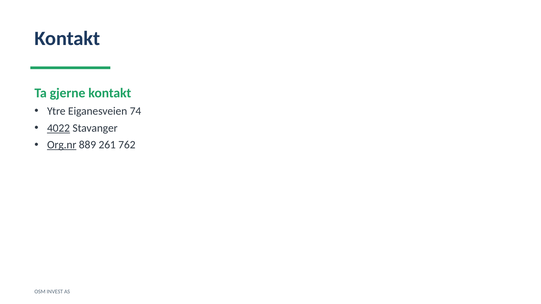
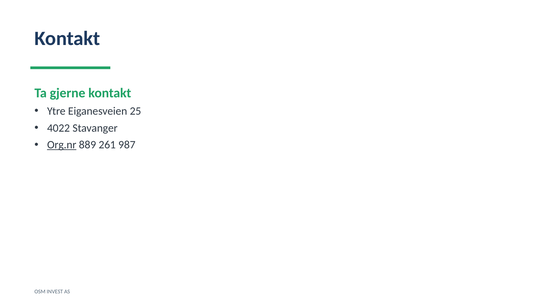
74: 74 -> 25
4022 underline: present -> none
762: 762 -> 987
